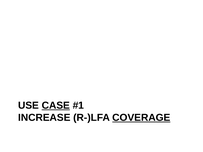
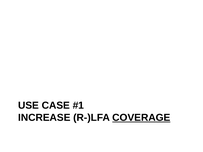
CASE underline: present -> none
